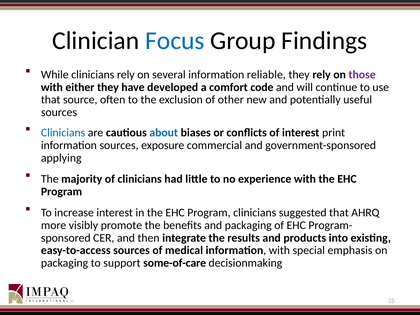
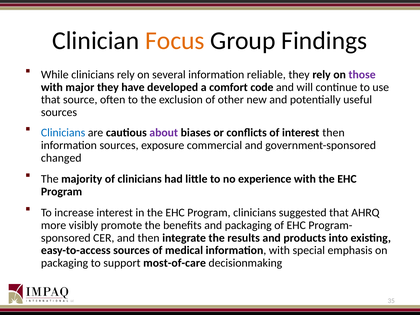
Focus colour: blue -> orange
either: either -> major
about colour: blue -> purple
interest print: print -> then
applying: applying -> changed
some-of-care: some-of-care -> most-of-care
